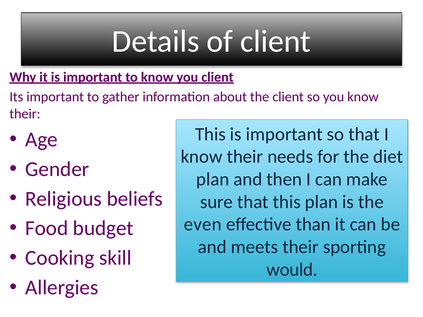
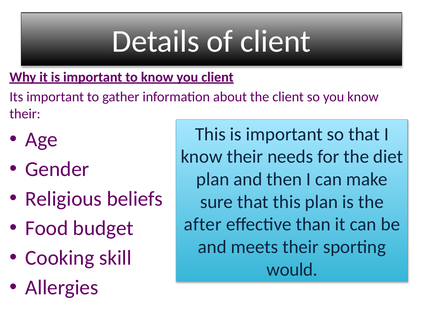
even: even -> after
